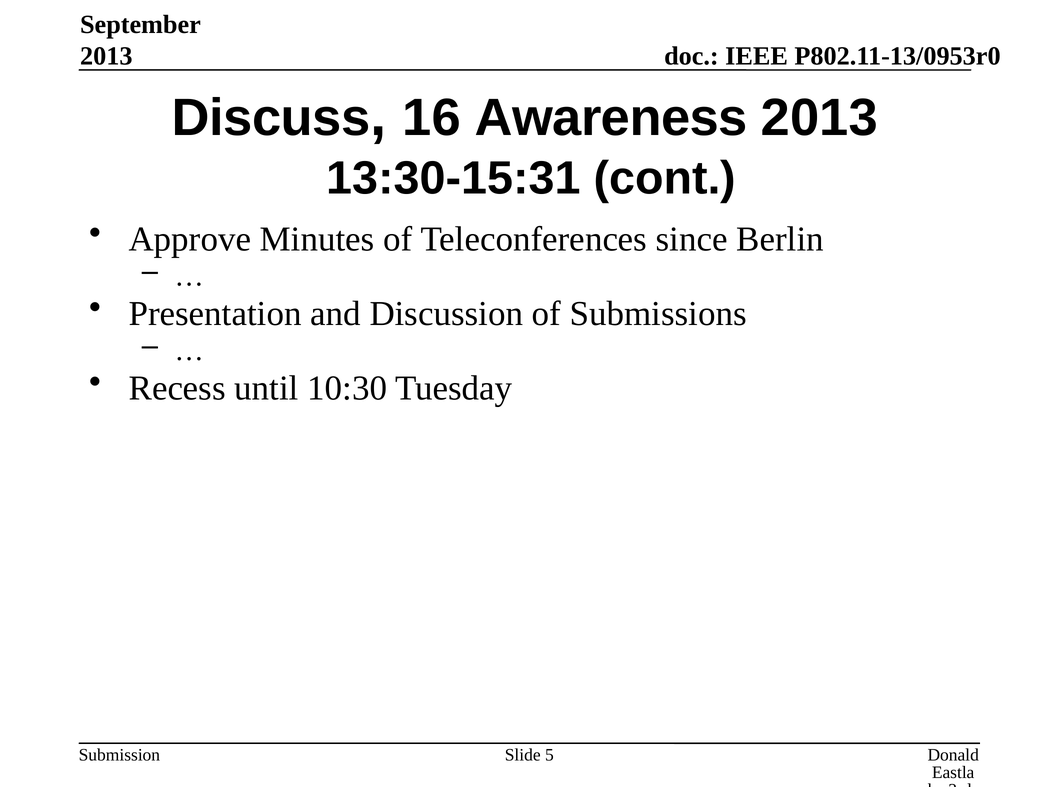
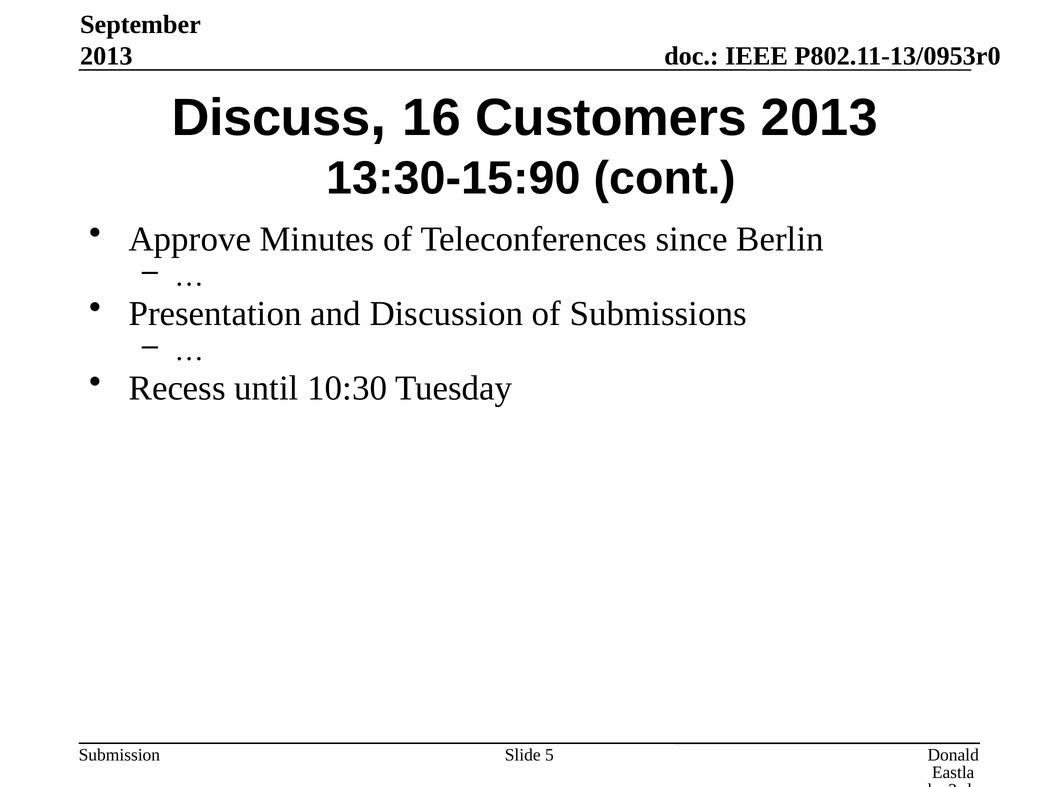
Awareness: Awareness -> Customers
13:30-15:31: 13:30-15:31 -> 13:30-15:90
